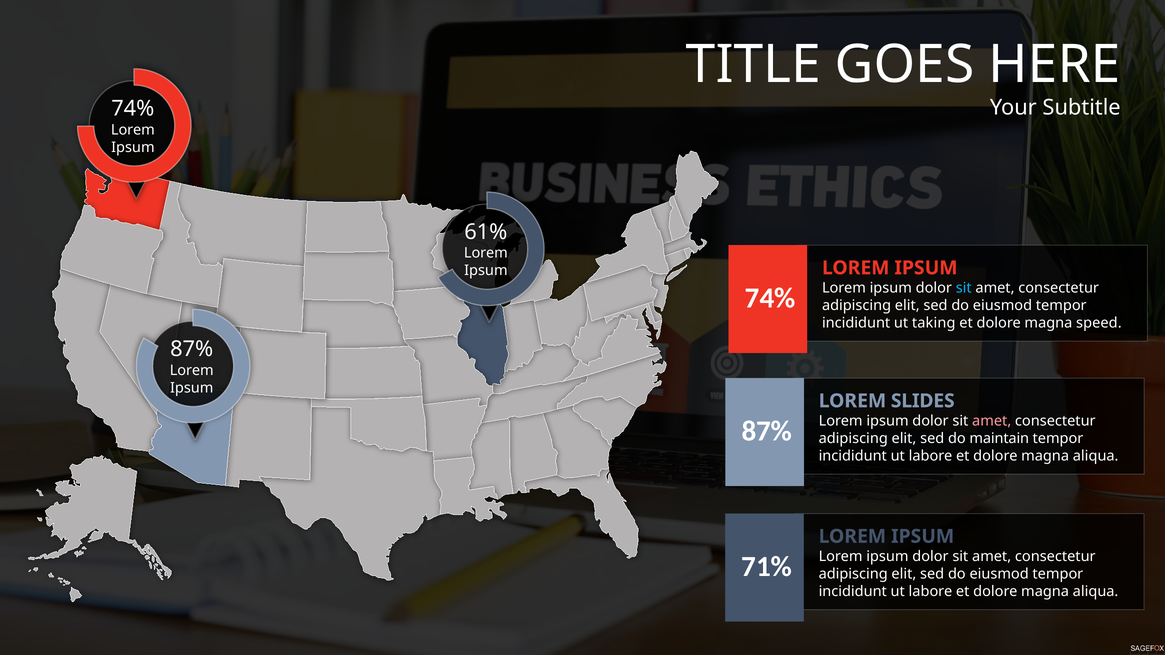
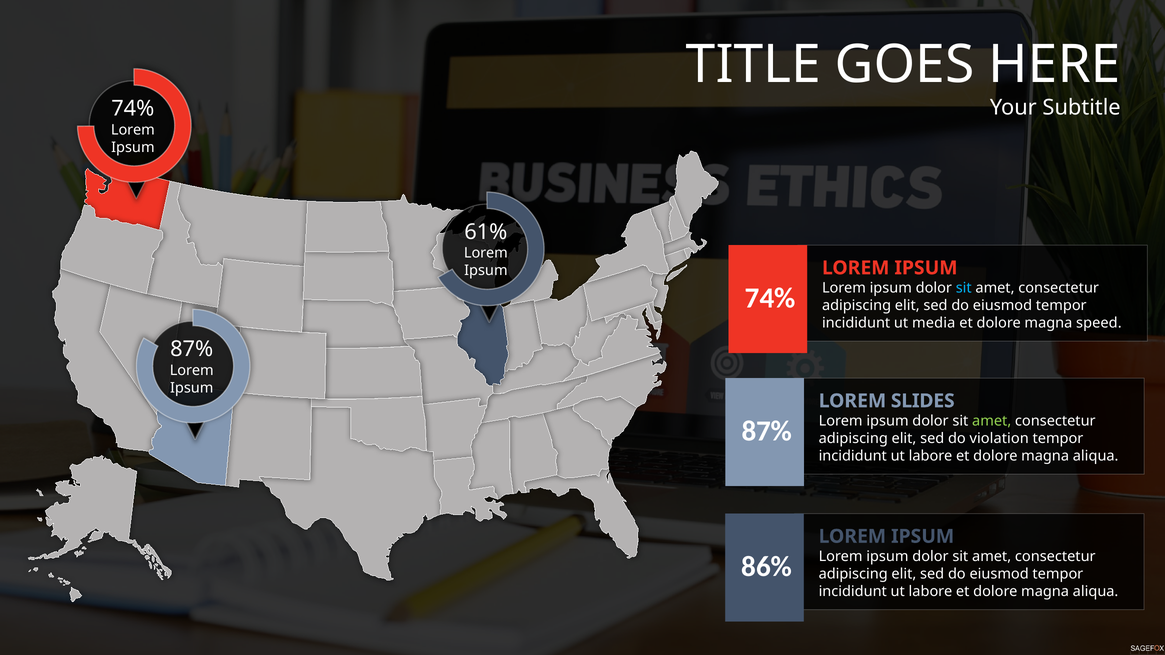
taking: taking -> media
amet at (992, 421) colour: pink -> light green
maintain: maintain -> violation
71%: 71% -> 86%
